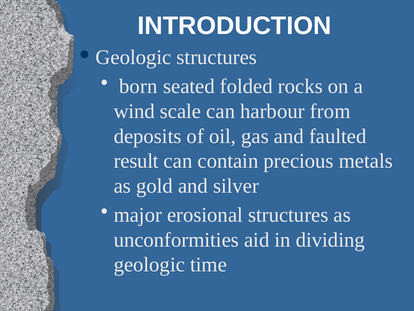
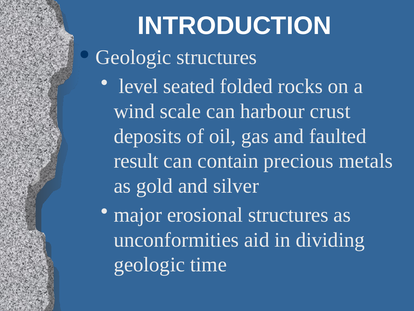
born: born -> level
from: from -> crust
